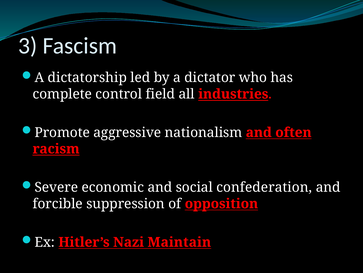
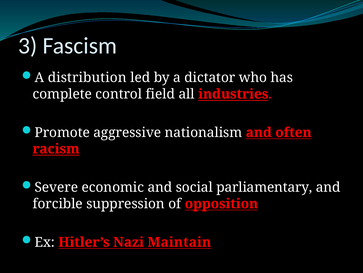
dictatorship: dictatorship -> distribution
confederation: confederation -> parliamentary
